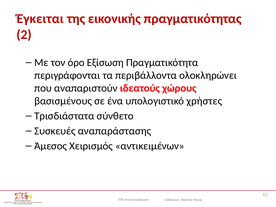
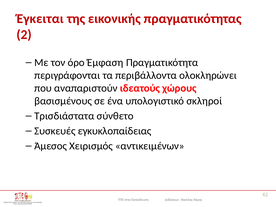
Εξίσωση: Εξίσωση -> Έμφαση
χρήστες: χρήστες -> σκληροί
αναπαράστασης: αναπαράστασης -> εγκυκλοπαίδειας
